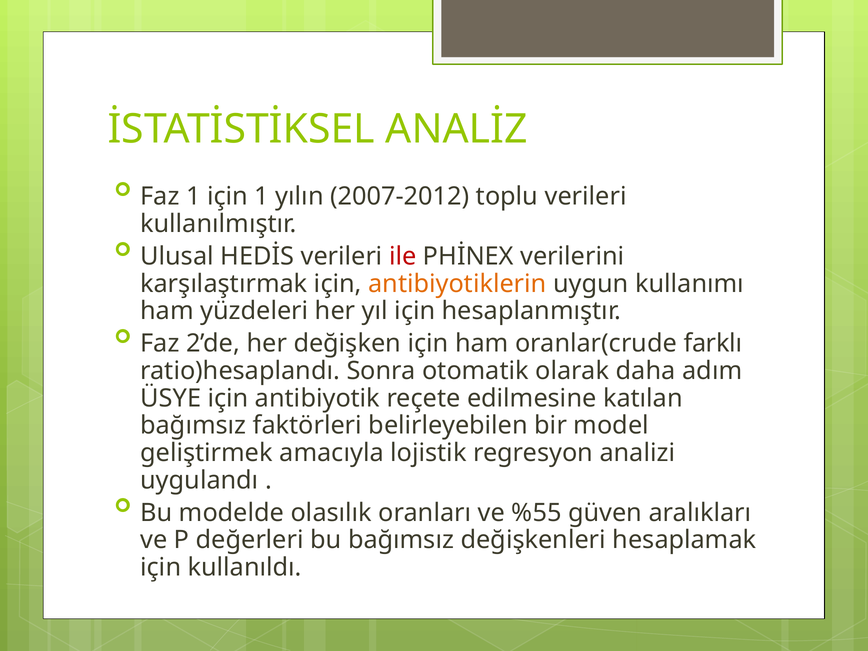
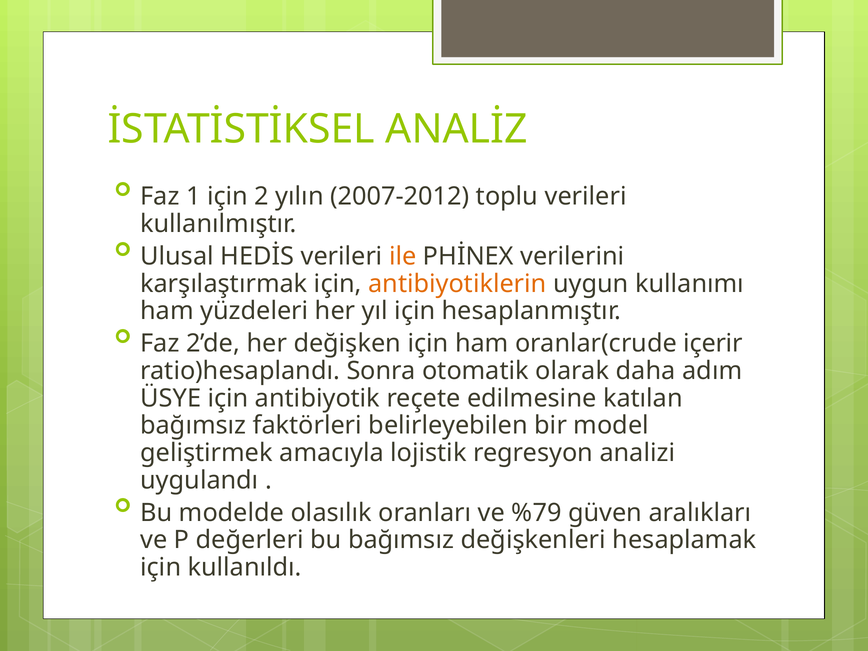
için 1: 1 -> 2
ile colour: red -> orange
farklı: farklı -> içerir
%55: %55 -> %79
